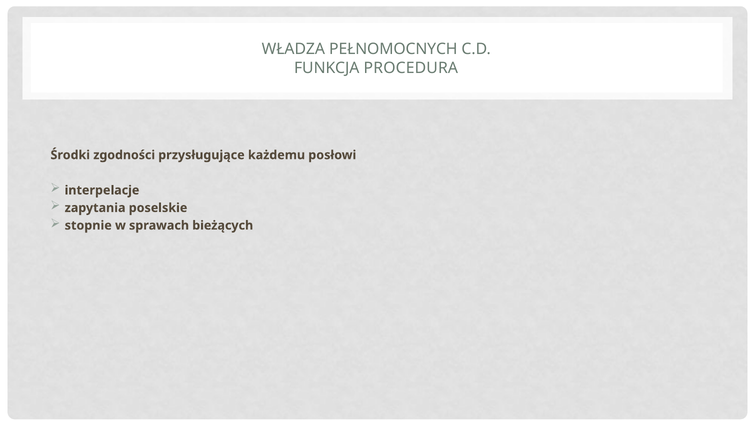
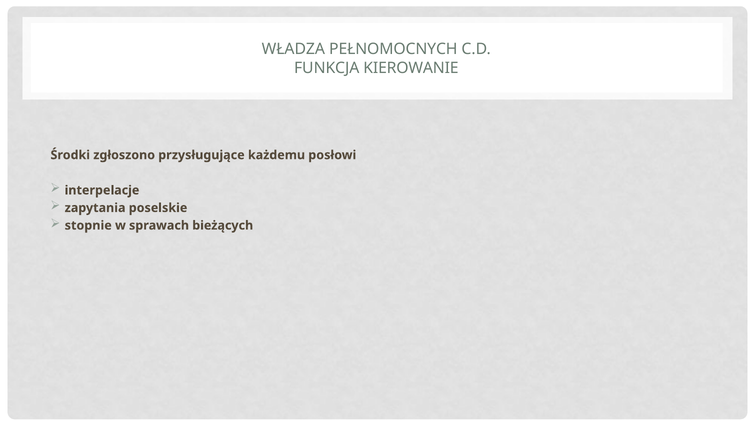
PROCEDURA: PROCEDURA -> KIEROWANIE
zgodności: zgodności -> zgłoszono
